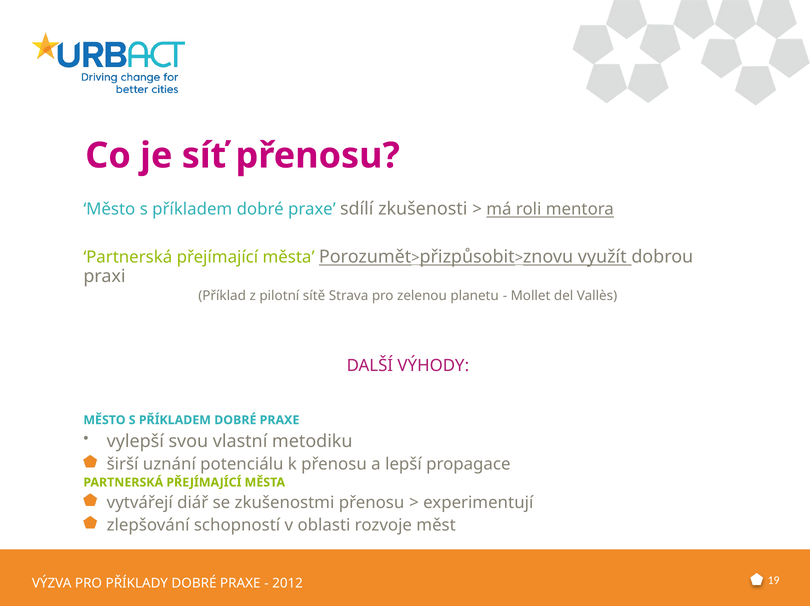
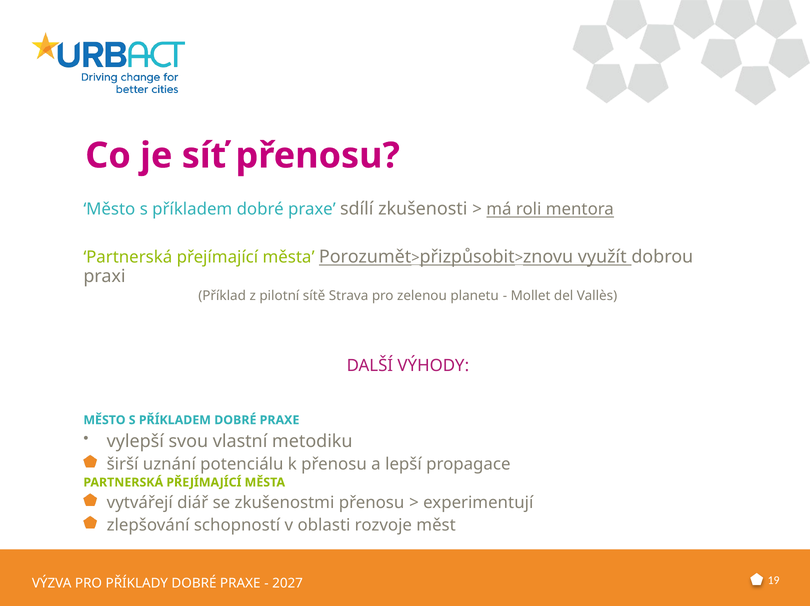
2012: 2012 -> 2027
